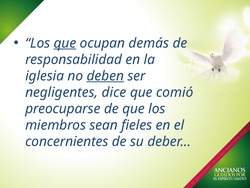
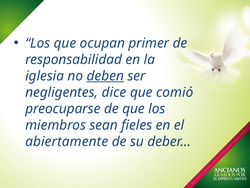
que at (65, 43) underline: present -> none
demás: demás -> primer
concernientes: concernientes -> abiertamente
